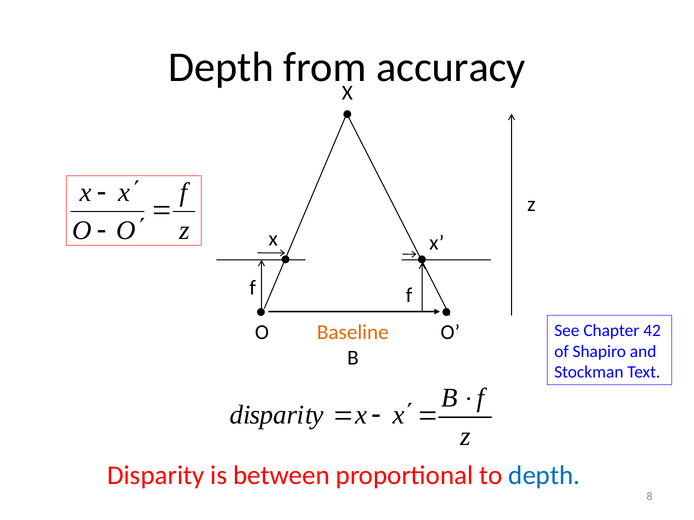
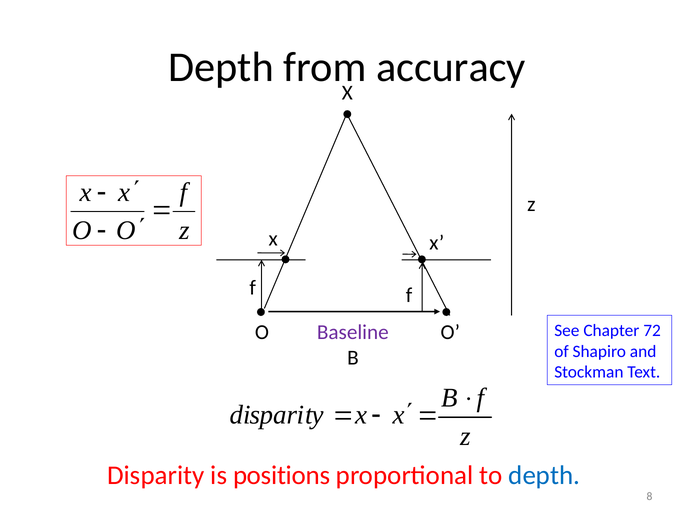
Baseline colour: orange -> purple
42: 42 -> 72
between: between -> positions
